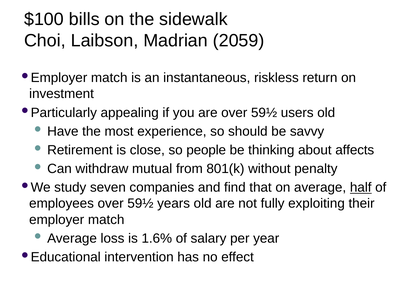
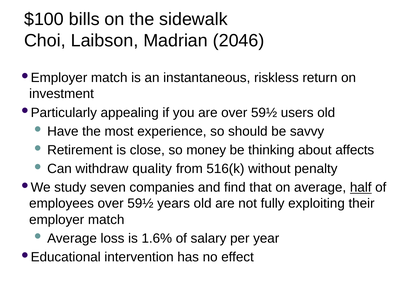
2059: 2059 -> 2046
people: people -> money
mutual: mutual -> quality
801(k: 801(k -> 516(k
